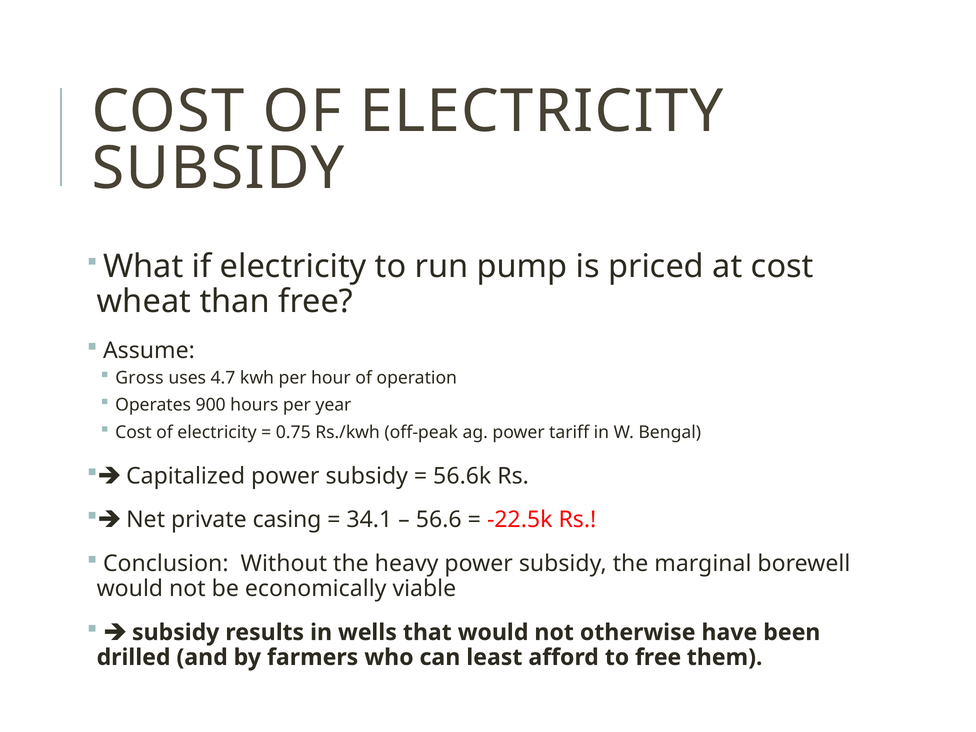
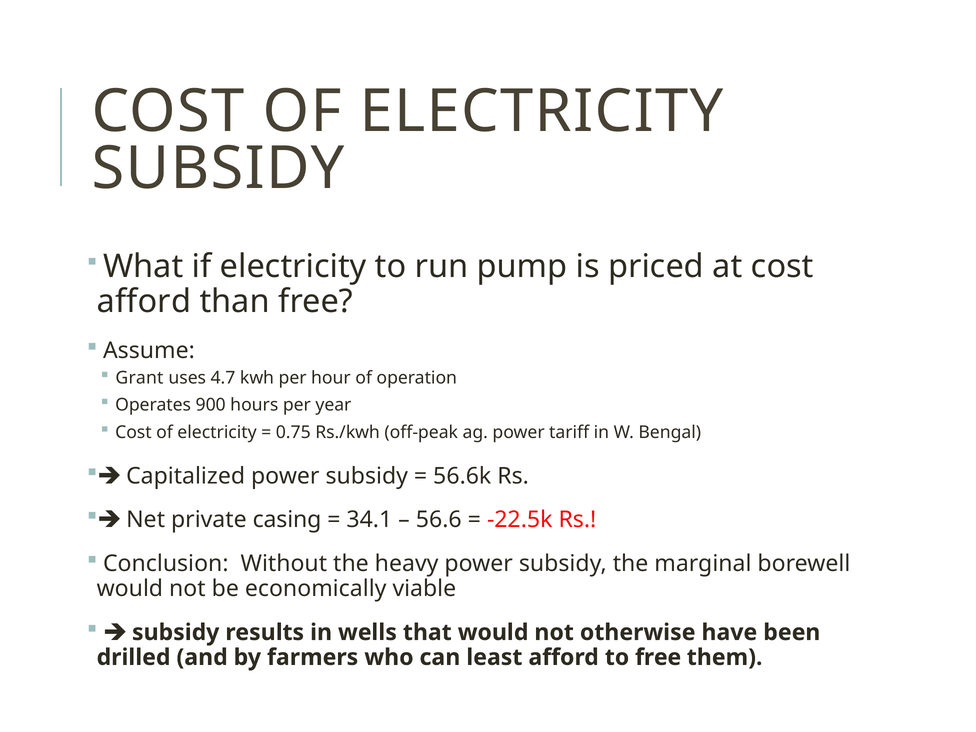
wheat at (144, 301): wheat -> afford
Gross: Gross -> Grant
